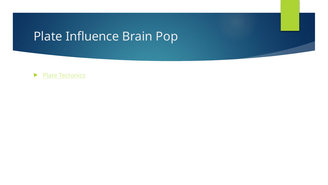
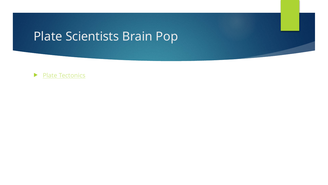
Influence: Influence -> Scientists
